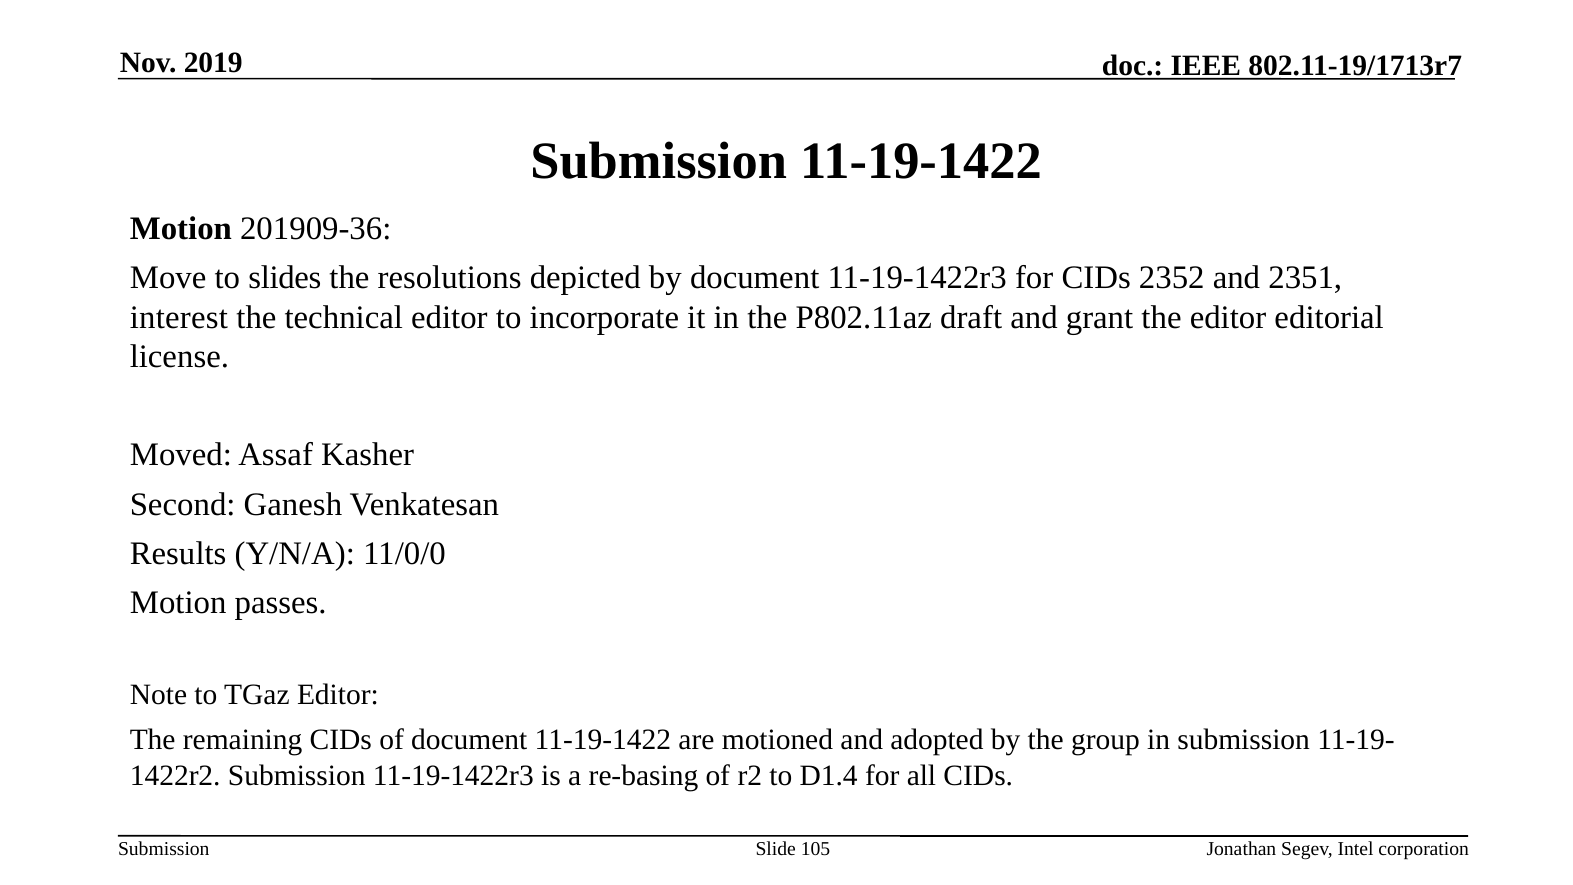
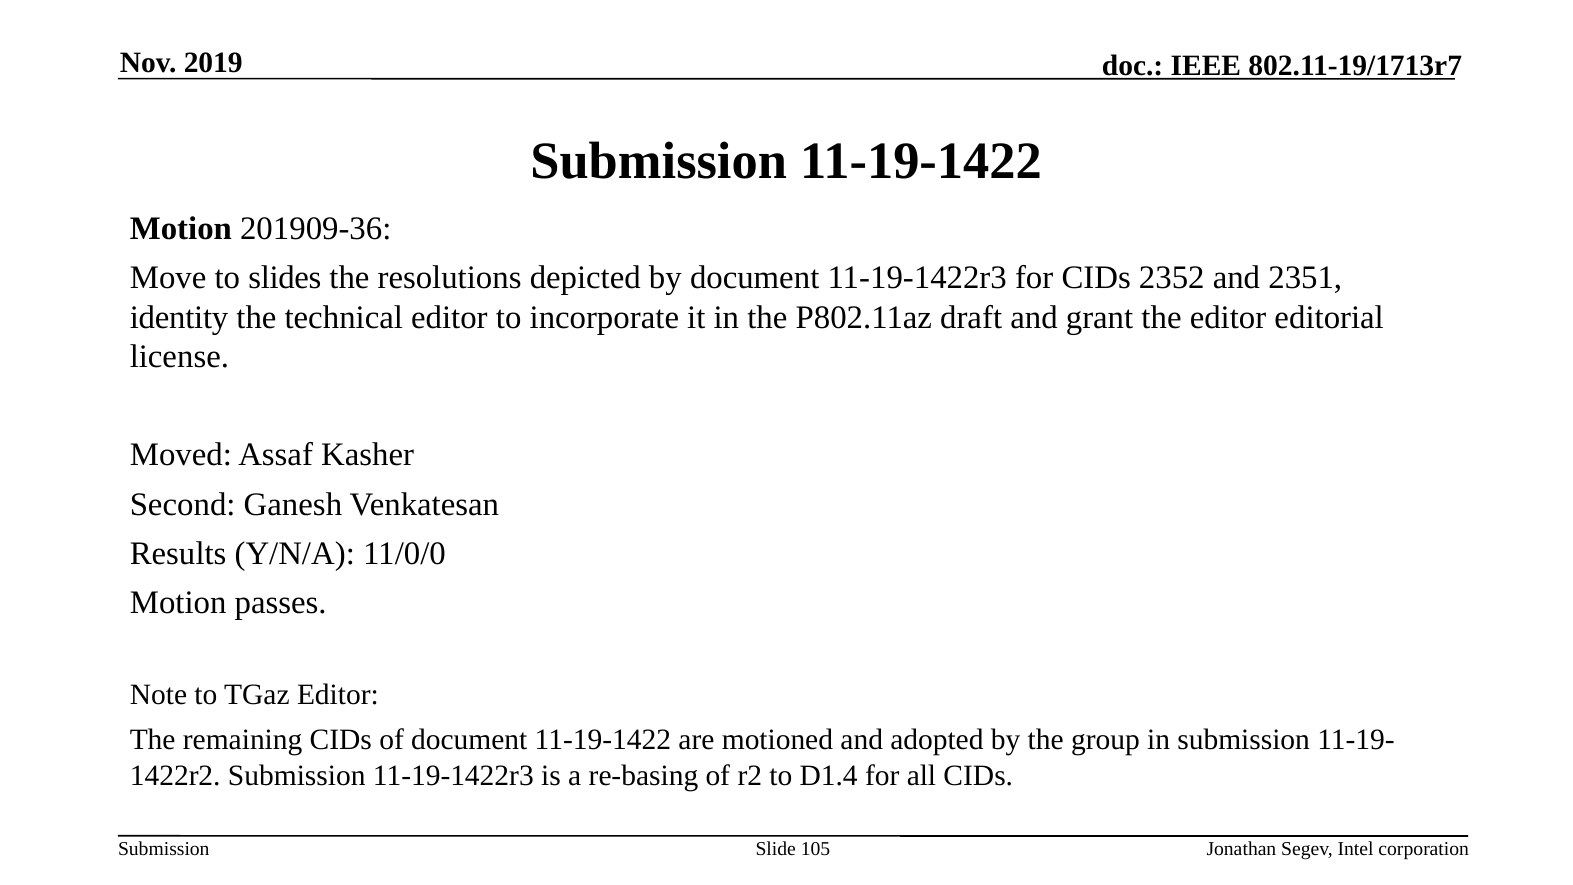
interest: interest -> identity
